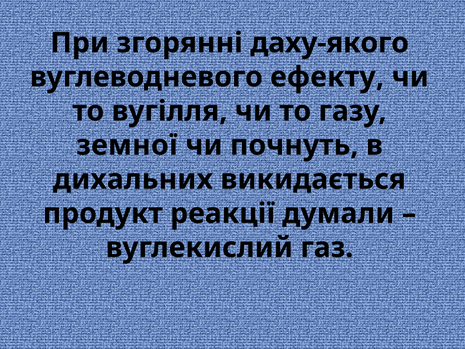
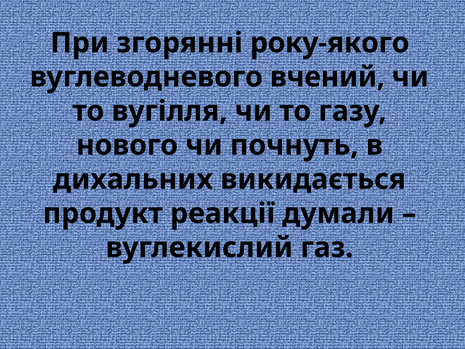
даху-якого: даху-якого -> року-якого
ефекту: ефекту -> вчений
земної: земної -> нового
